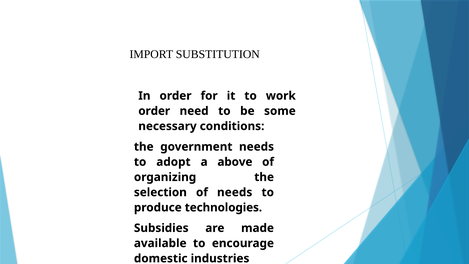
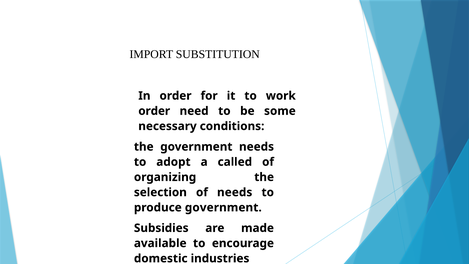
above: above -> called
produce technologies: technologies -> government
